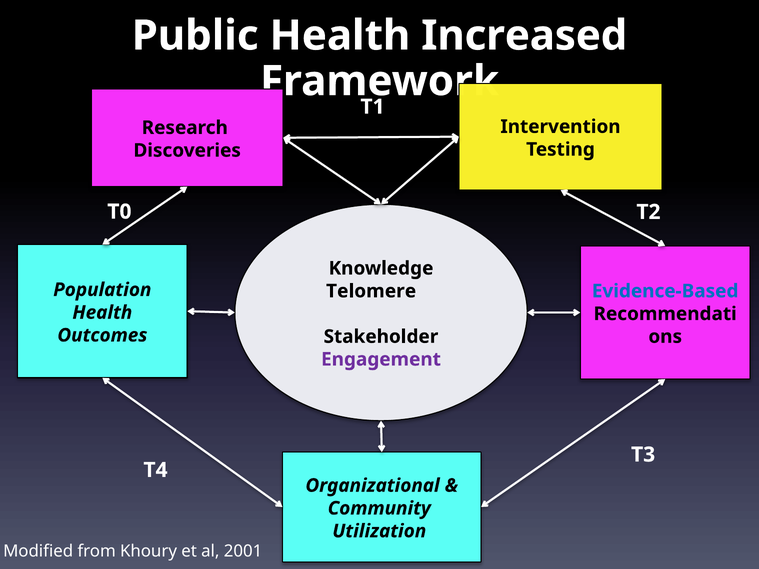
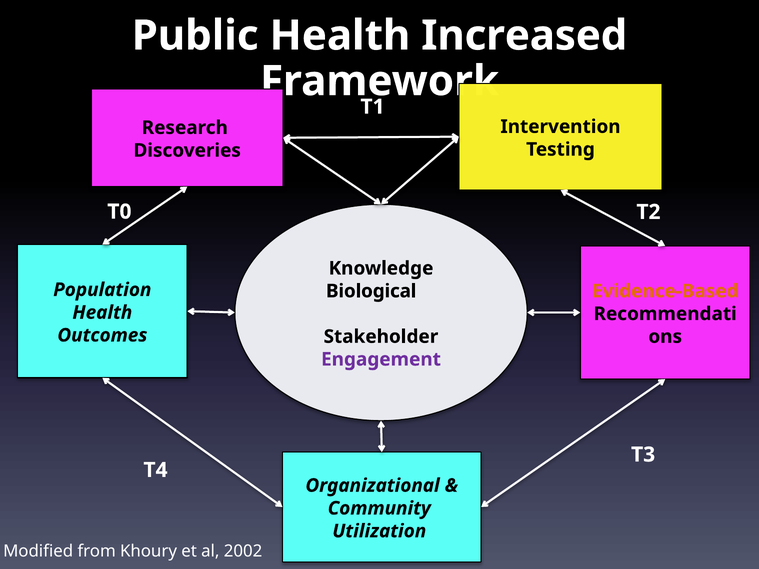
Telomere: Telomere -> Biological
Evidence-Based colour: blue -> orange
2001: 2001 -> 2002
